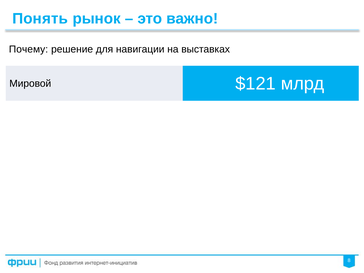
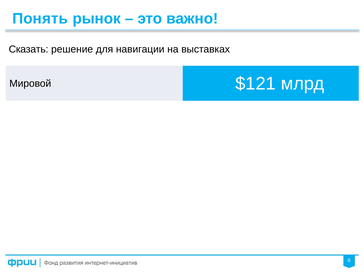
Почему: Почему -> Сказать
